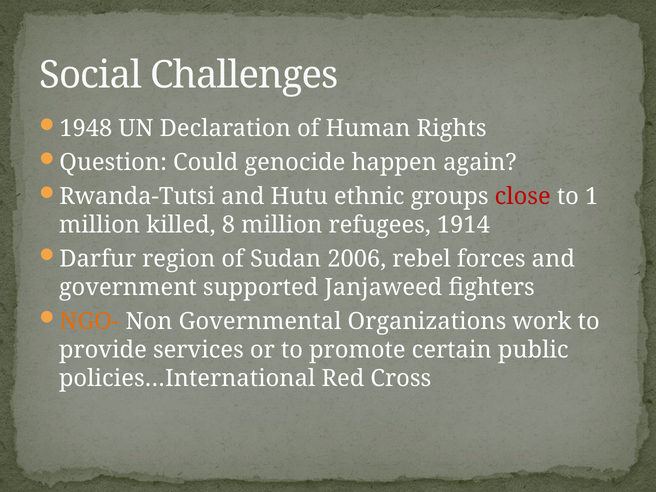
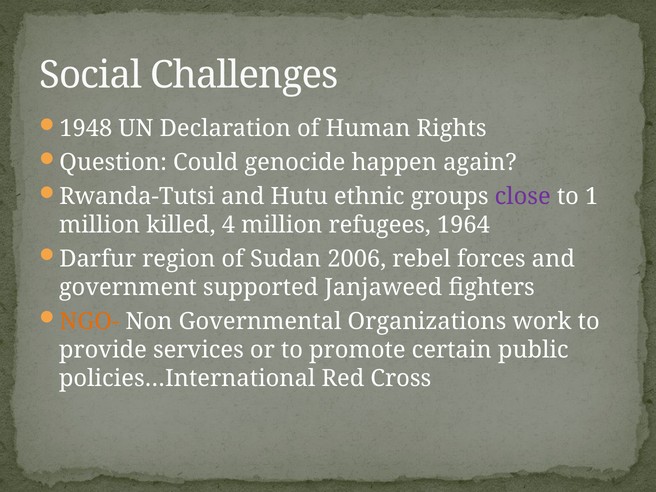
close colour: red -> purple
8: 8 -> 4
1914: 1914 -> 1964
